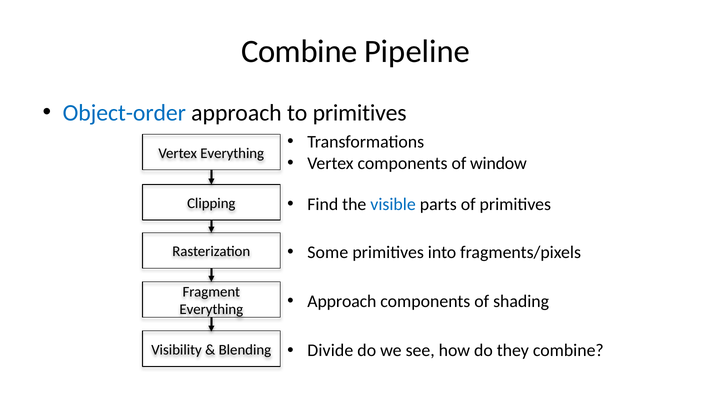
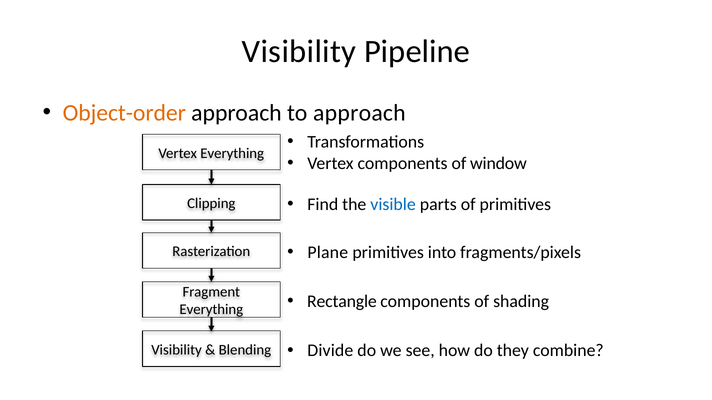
Combine at (299, 52): Combine -> Visibility
Object-order colour: blue -> orange
to primitives: primitives -> approach
Some: Some -> Plane
Approach at (342, 302): Approach -> Rectangle
